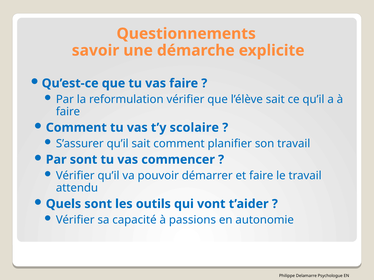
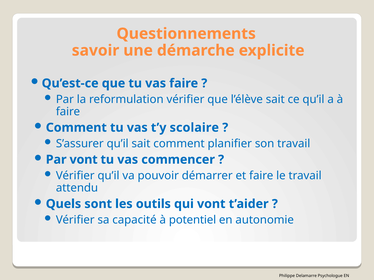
Par sont: sont -> vont
passions: passions -> potentiel
